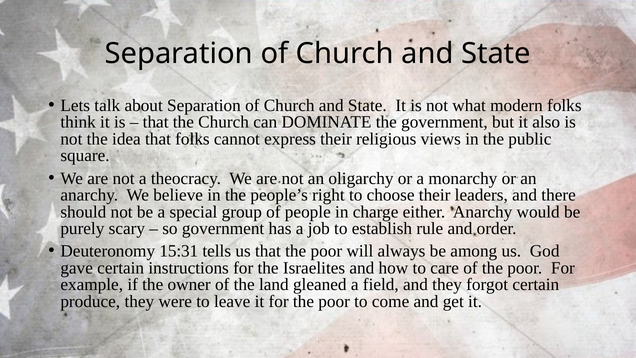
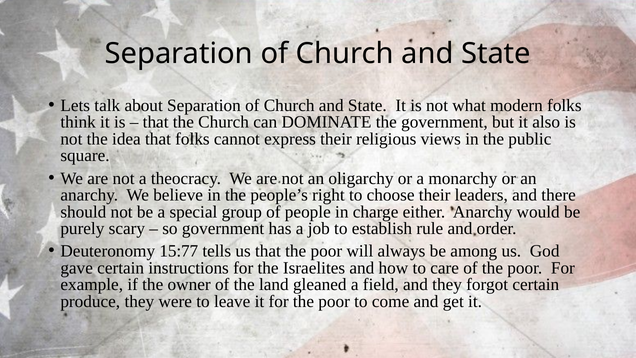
15:31: 15:31 -> 15:77
